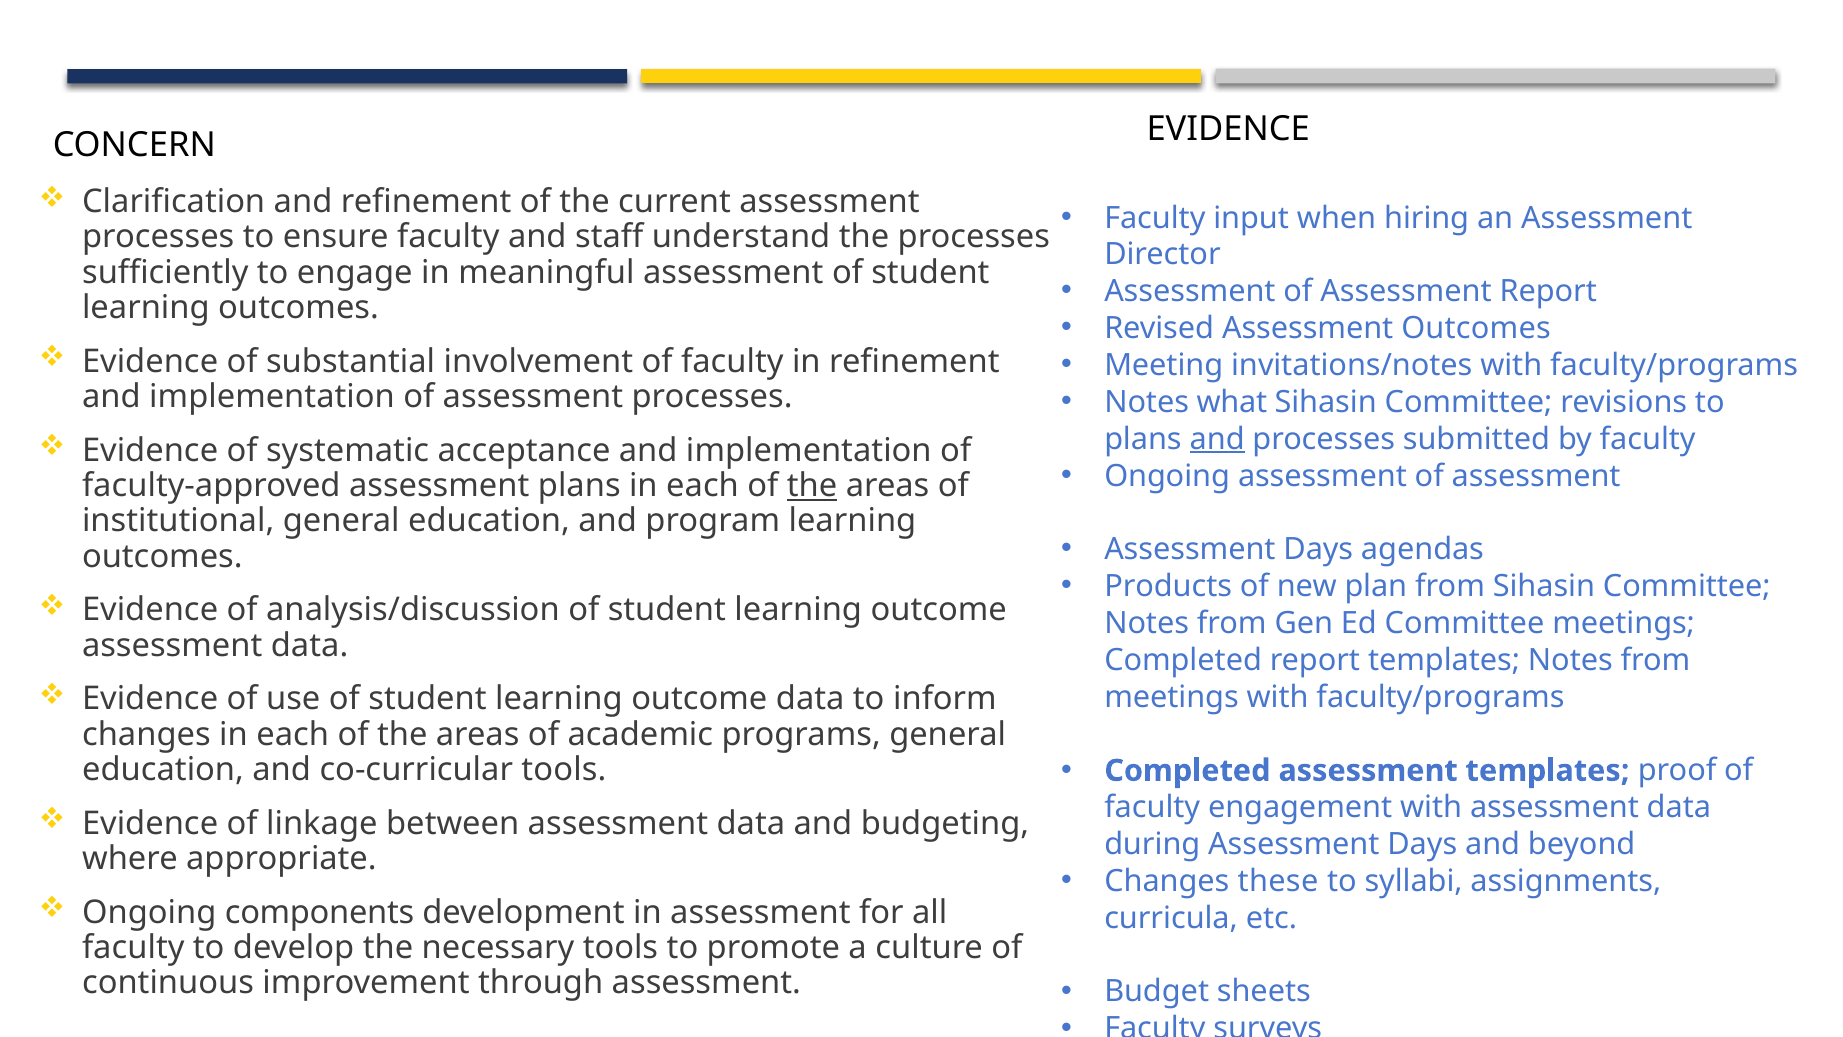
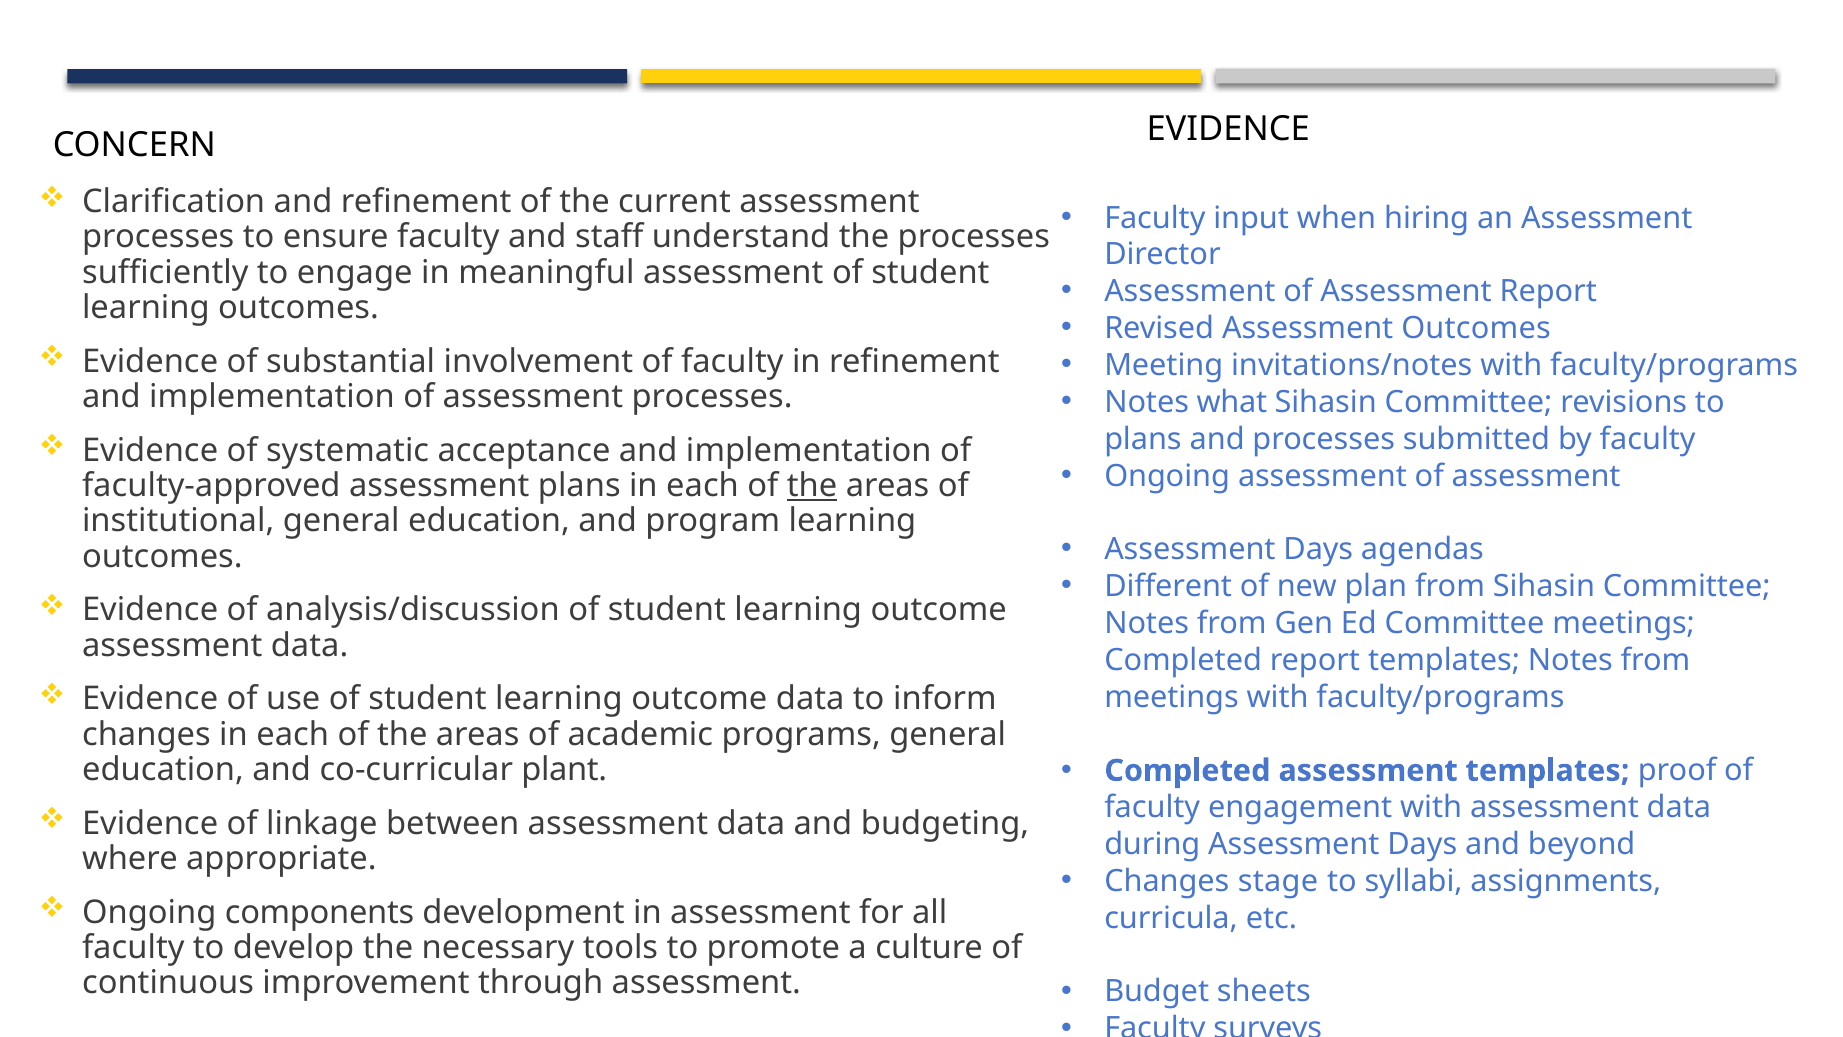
and at (1217, 439) underline: present -> none
Products: Products -> Different
co-curricular tools: tools -> plant
these: these -> stage
